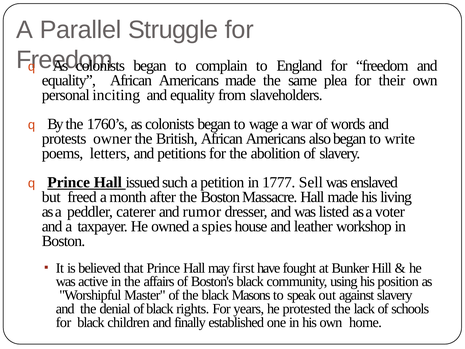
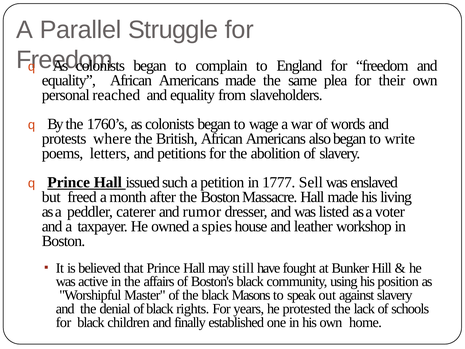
inciting: inciting -> reached
owner: owner -> where
first: first -> still
